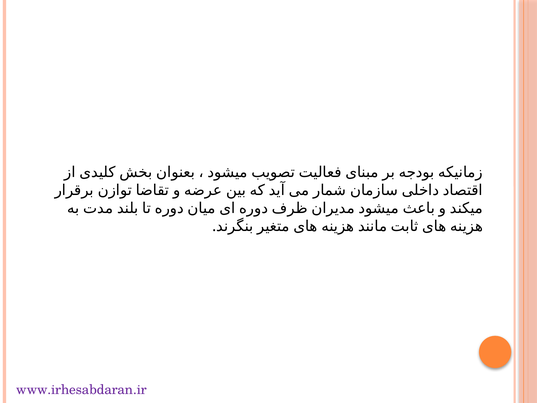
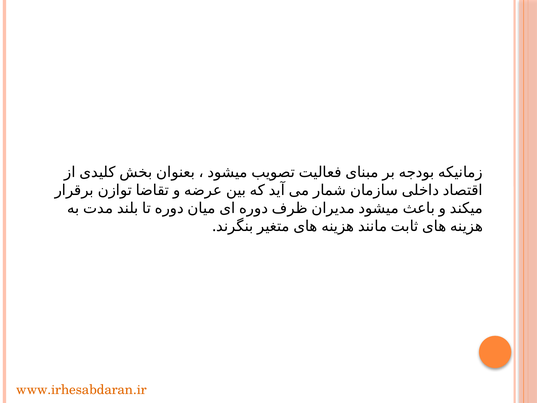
www.irhesabdaran.ir colour: purple -> orange
